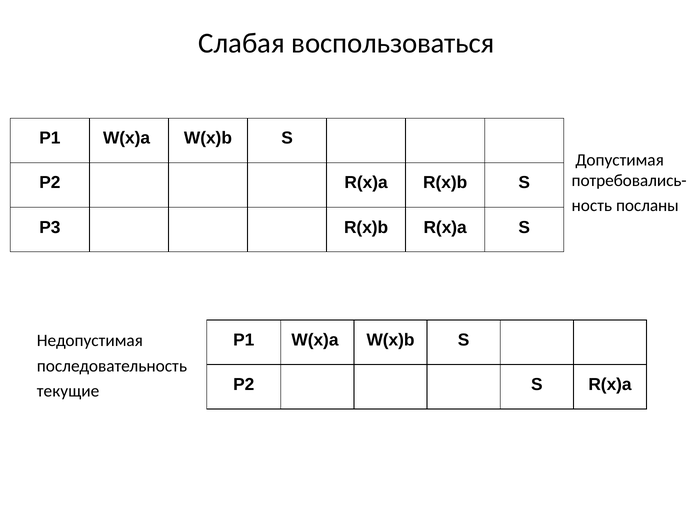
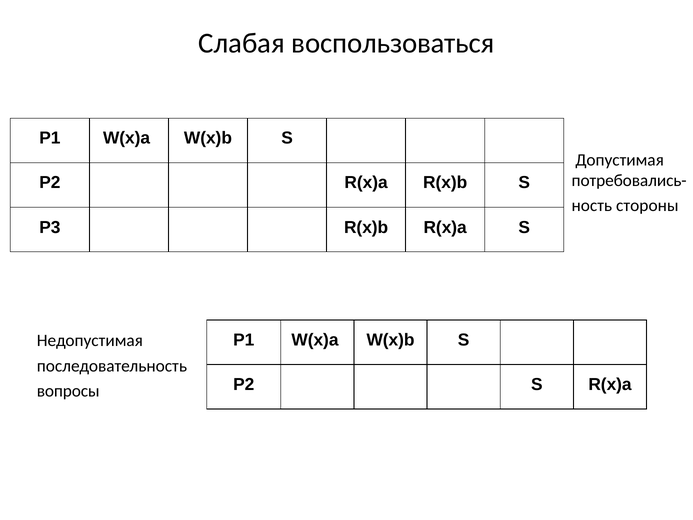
посланы: посланы -> стороны
текущие: текущие -> вопросы
